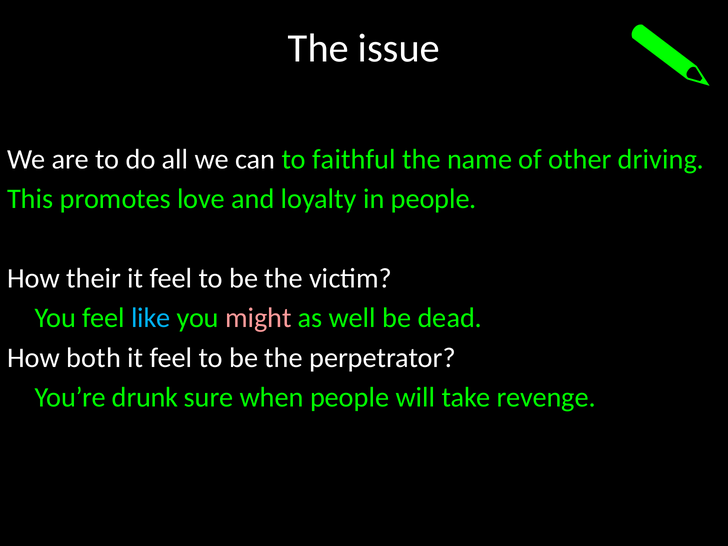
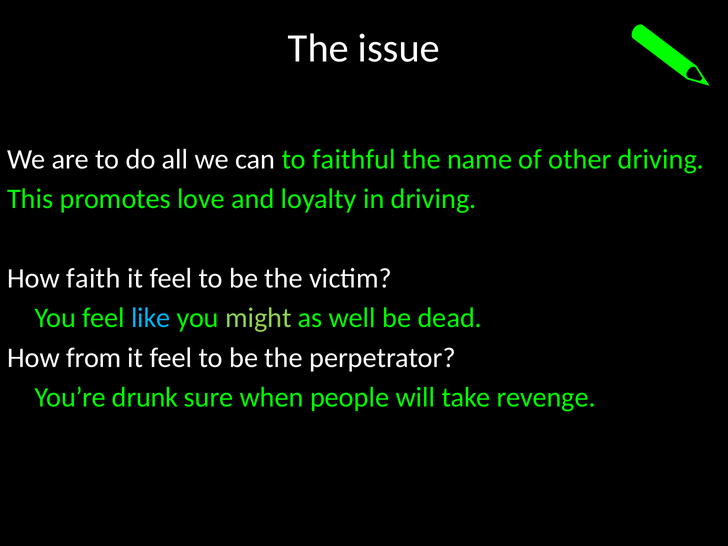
in people: people -> driving
their: their -> faith
might colour: pink -> light green
both: both -> from
